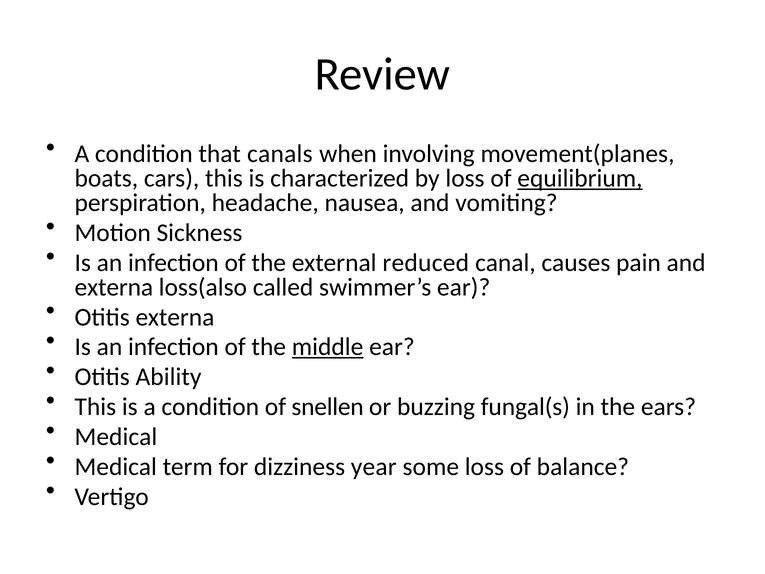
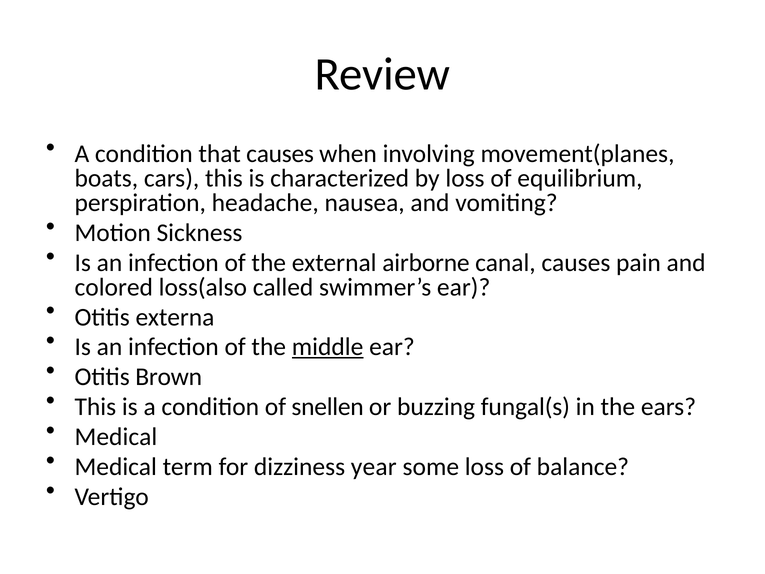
that canals: canals -> causes
equilibrium underline: present -> none
reduced: reduced -> airborne
externa at (114, 287): externa -> colored
Ability: Ability -> Brown
